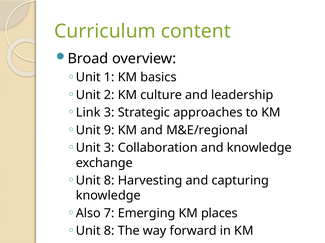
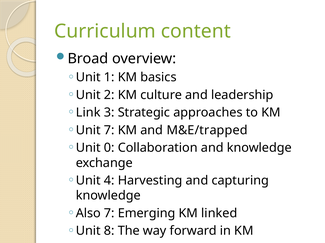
Unit 9: 9 -> 7
M&E/regional: M&E/regional -> M&E/trapped
Unit 3: 3 -> 0
8 at (109, 181): 8 -> 4
places: places -> linked
